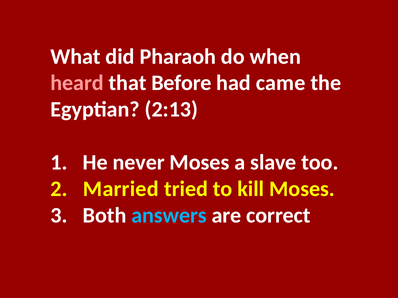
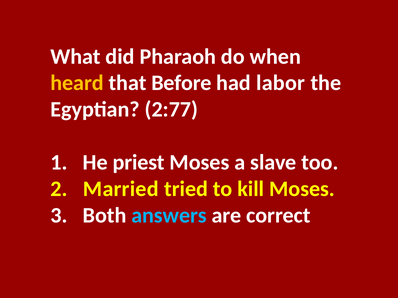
heard colour: pink -> yellow
came: came -> labor
2:13: 2:13 -> 2:77
never: never -> priest
